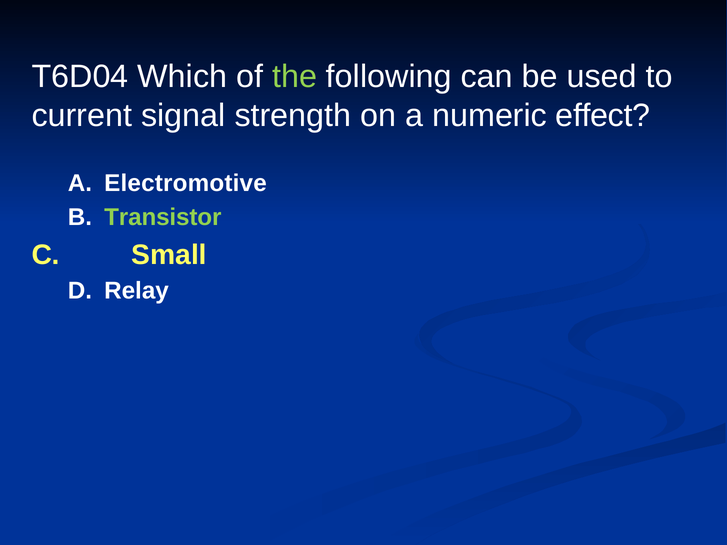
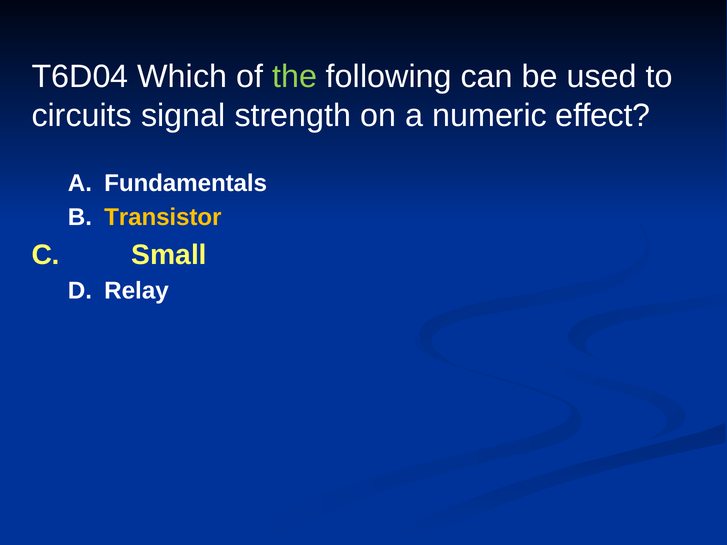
current: current -> circuits
Electromotive: Electromotive -> Fundamentals
Transistor colour: light green -> yellow
